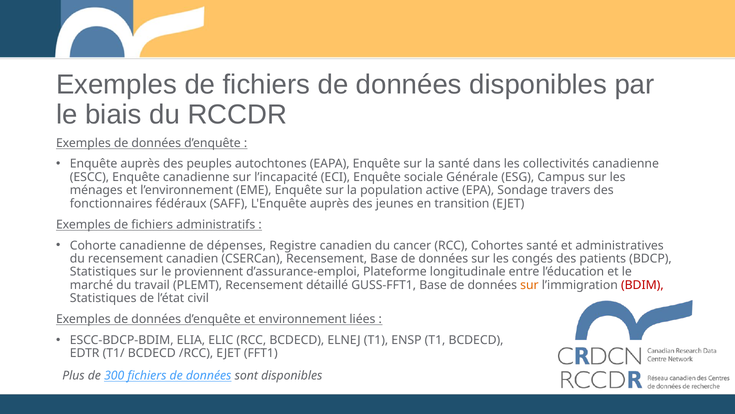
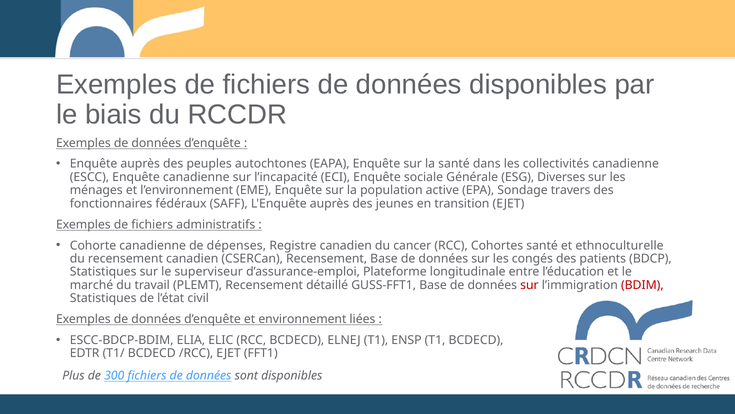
Campus: Campus -> Diverses
administratives: administratives -> ethnoculturelle
proviennent: proviennent -> superviseur
sur at (529, 285) colour: orange -> red
